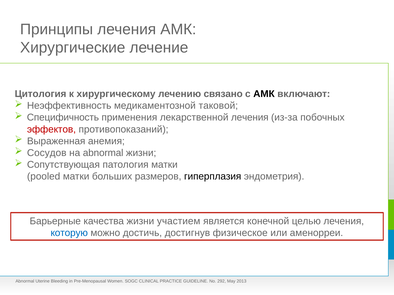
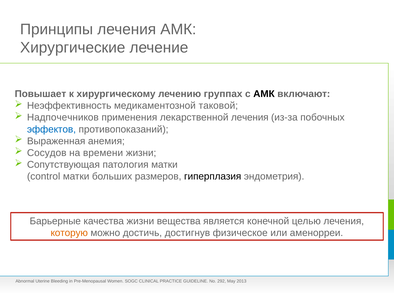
Цитология: Цитология -> Повышает
связано: связано -> группах
Специфичность: Специфичность -> Надпочечников
эффектов colour: red -> blue
на abnormal: abnormal -> времени
pooled: pooled -> control
участием: участием -> вещества
которую colour: blue -> orange
